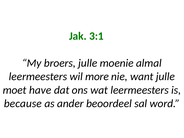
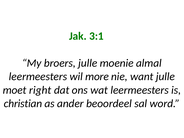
have: have -> right
because: because -> christian
